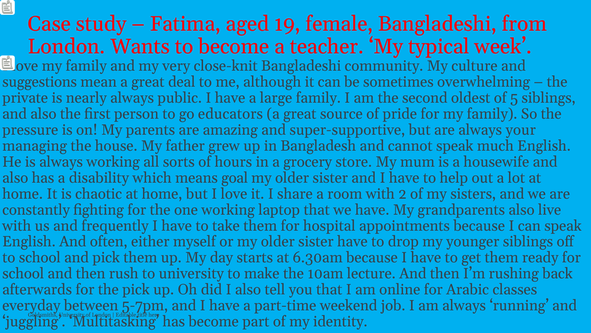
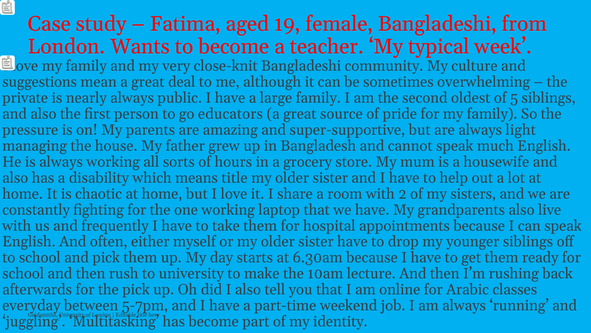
your: your -> light
means goal: goal -> title
